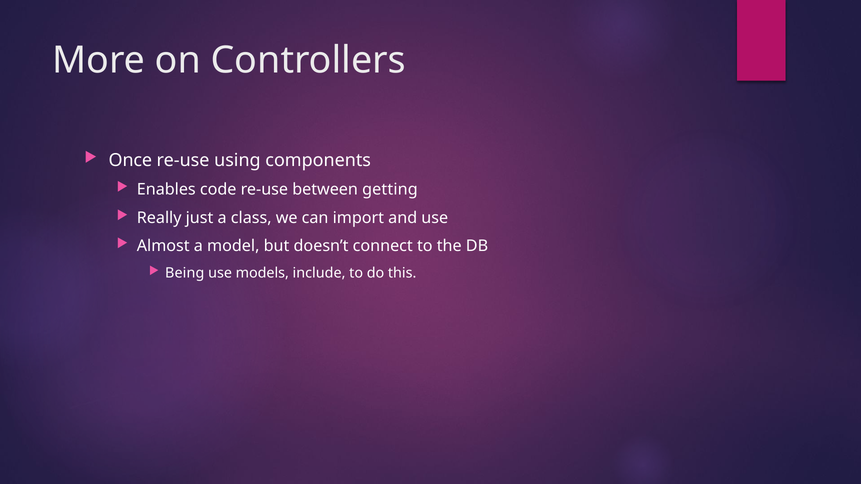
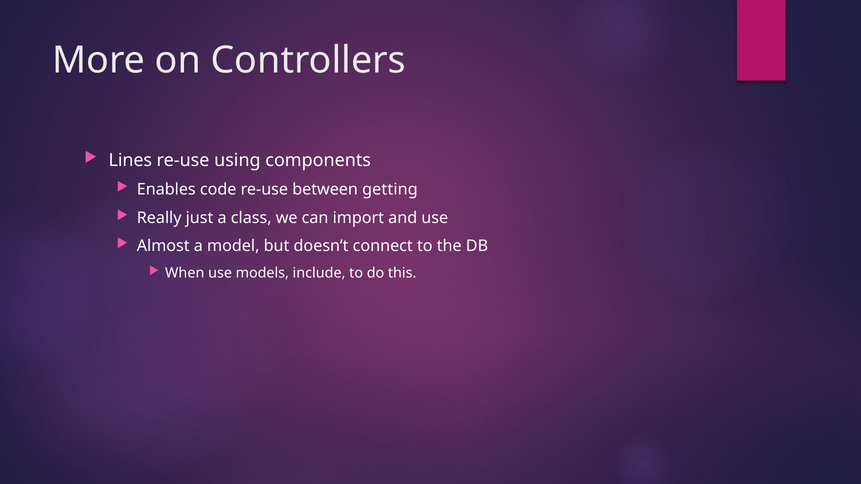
Once: Once -> Lines
Being: Being -> When
